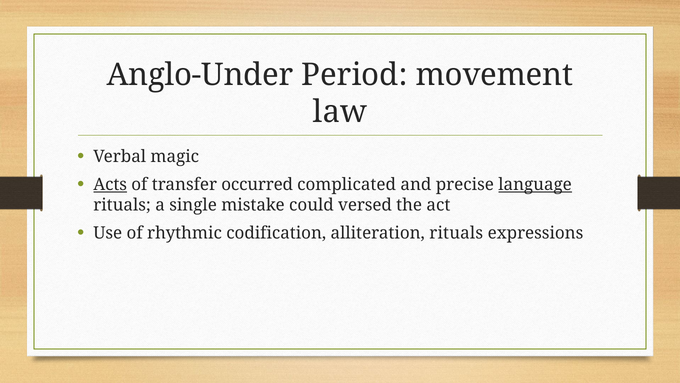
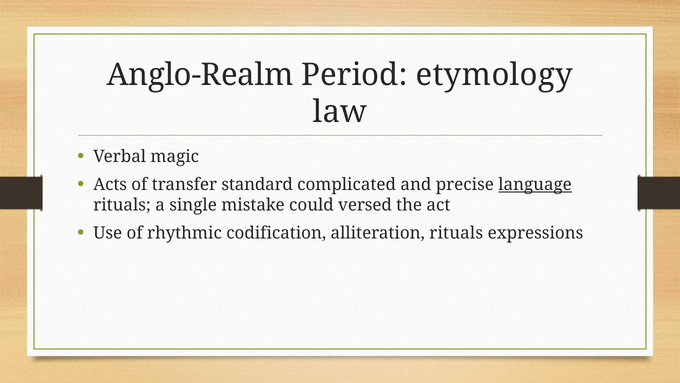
Anglo-Under: Anglo-Under -> Anglo-Realm
movement: movement -> etymology
Acts underline: present -> none
occurred: occurred -> standard
